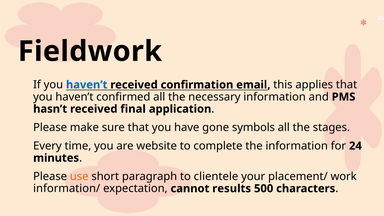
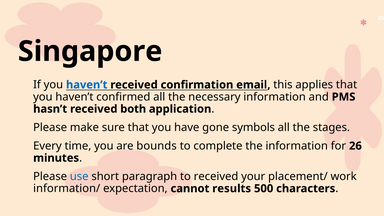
Fieldwork: Fieldwork -> Singapore
final: final -> both
website: website -> bounds
24: 24 -> 26
use colour: orange -> blue
to clientele: clientele -> received
